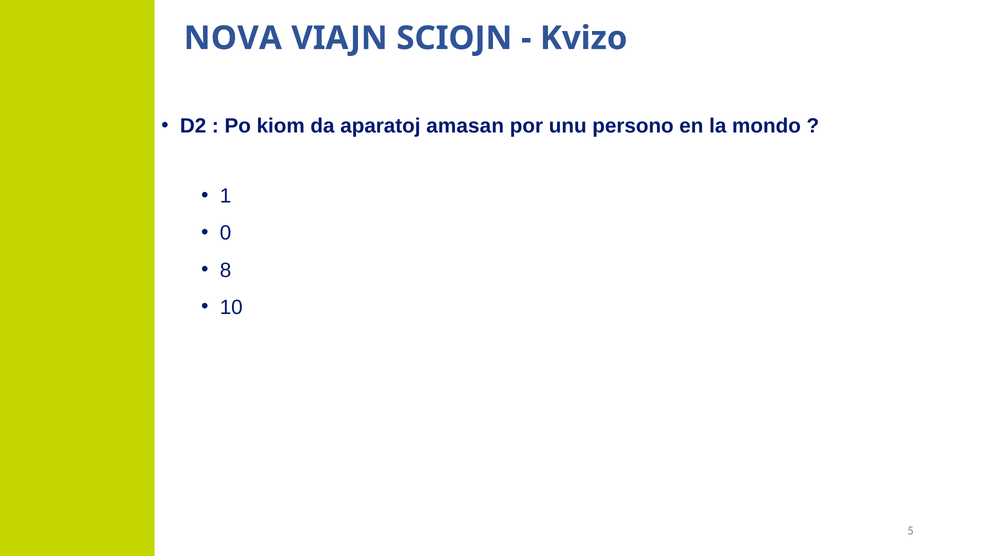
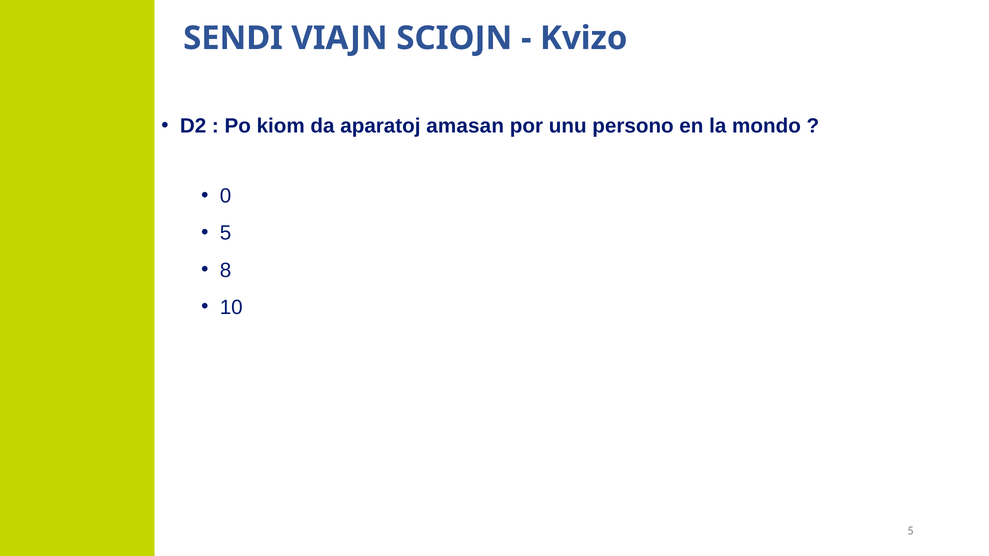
NOVA: NOVA -> SENDI
1: 1 -> 0
0 at (226, 233): 0 -> 5
